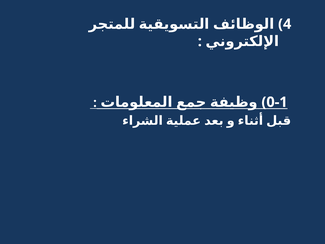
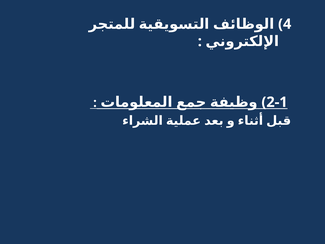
0-1: 0-1 -> 2-1
